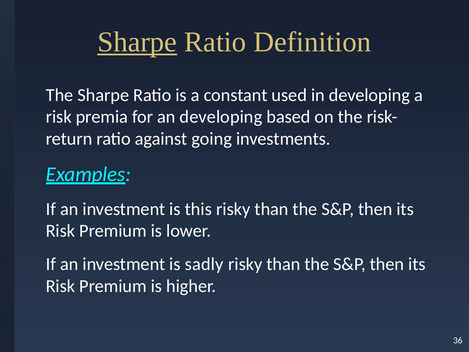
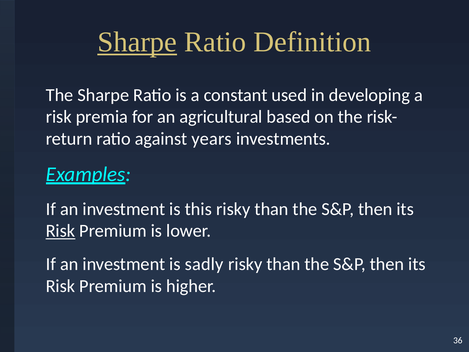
an developing: developing -> agricultural
going: going -> years
Risk at (60, 231) underline: none -> present
